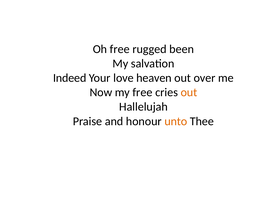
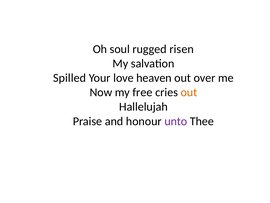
Oh free: free -> soul
been: been -> risen
Indeed: Indeed -> Spilled
unto colour: orange -> purple
